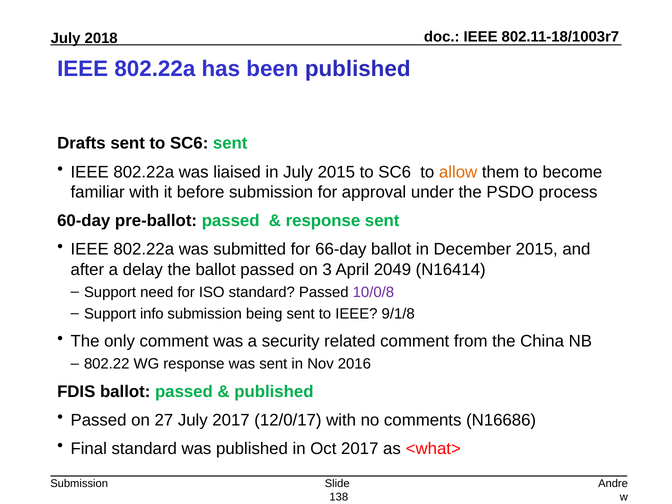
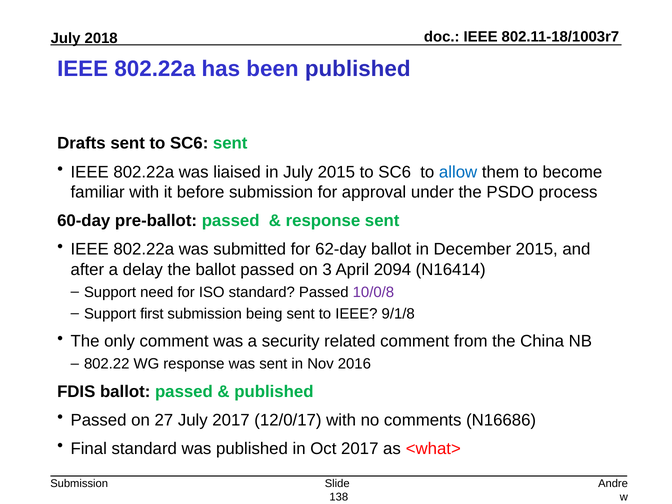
allow colour: orange -> blue
66-day: 66-day -> 62-day
2049: 2049 -> 2094
info: info -> first
